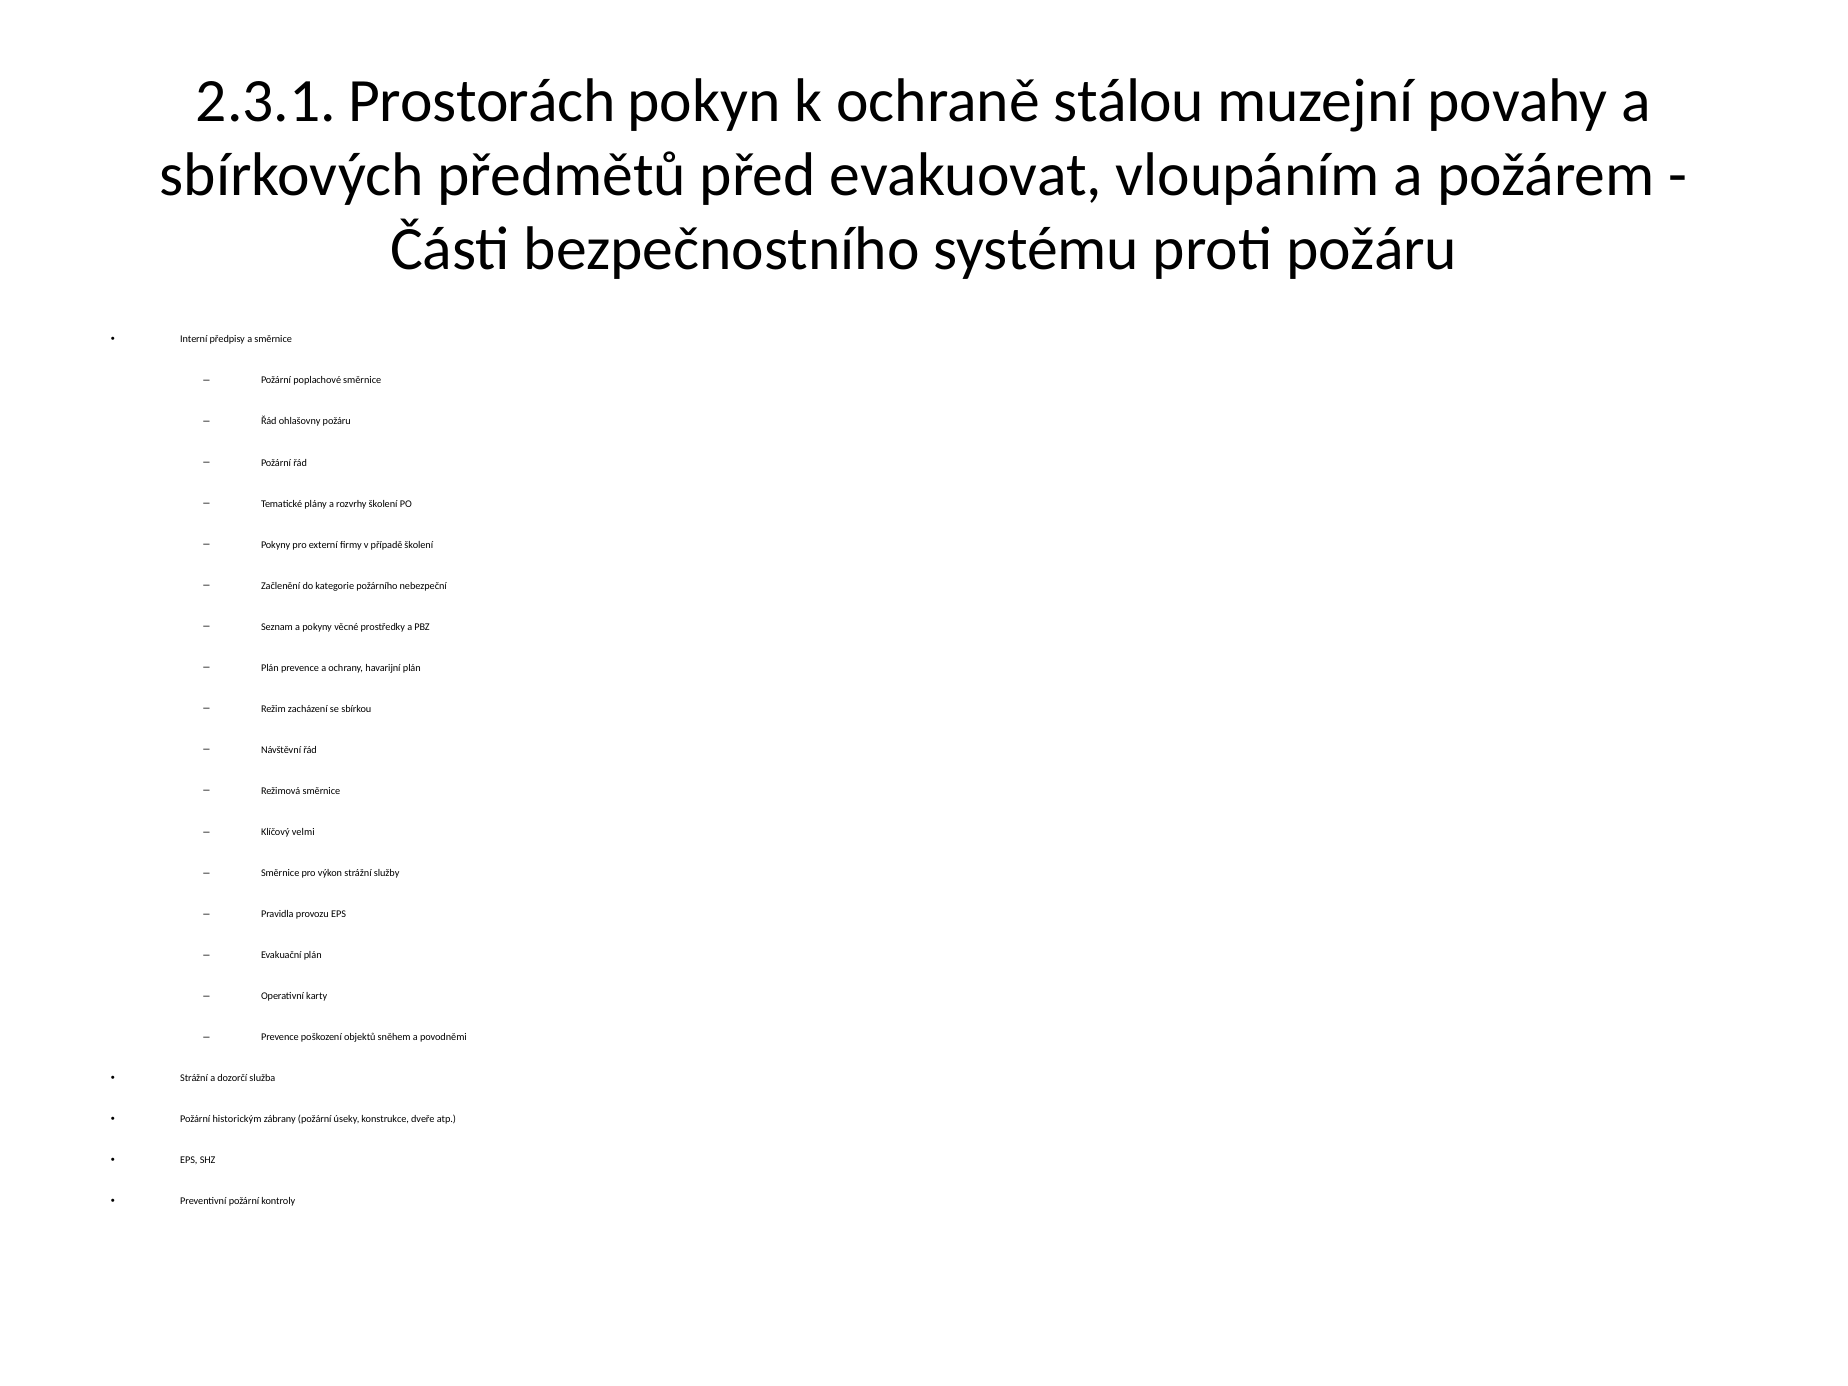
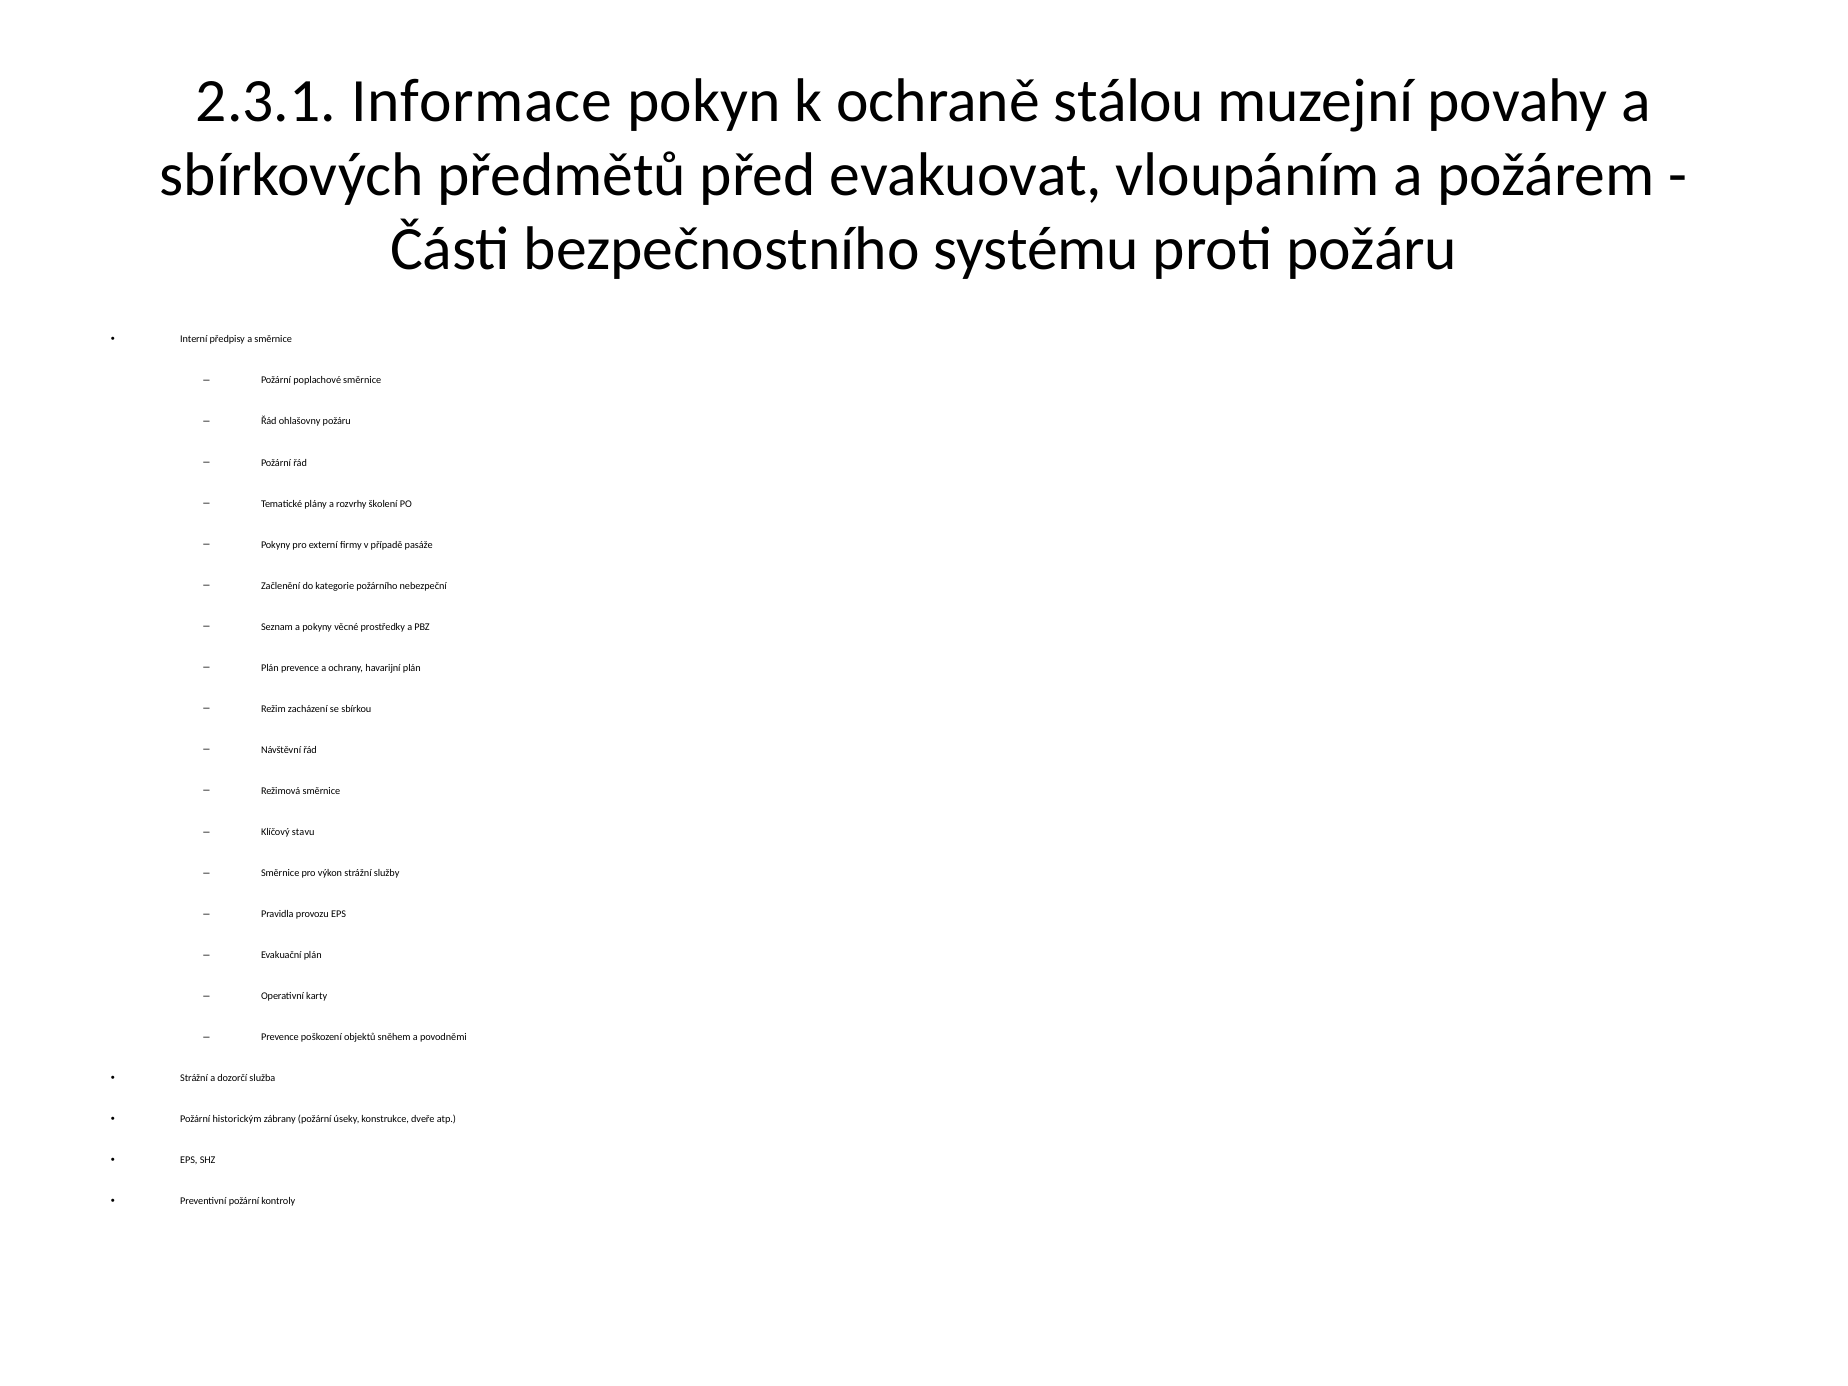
Prostorách: Prostorách -> Informace
případě školení: školení -> pasáže
velmi: velmi -> stavu
